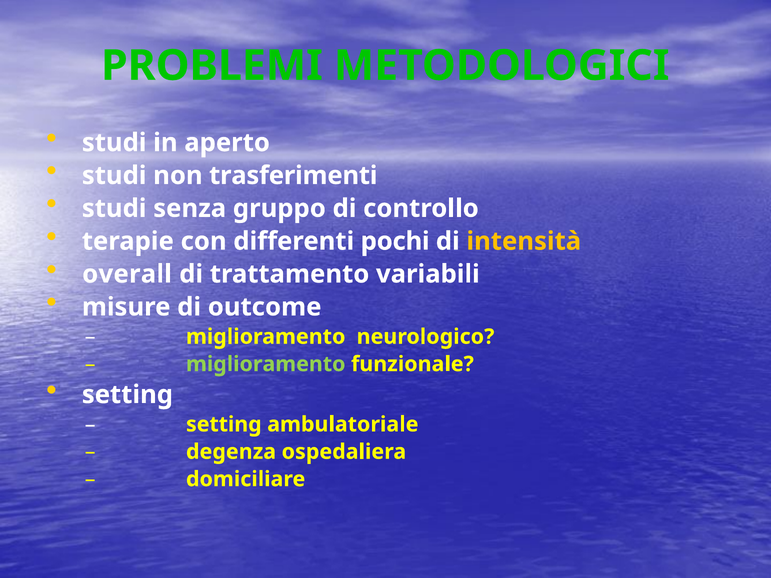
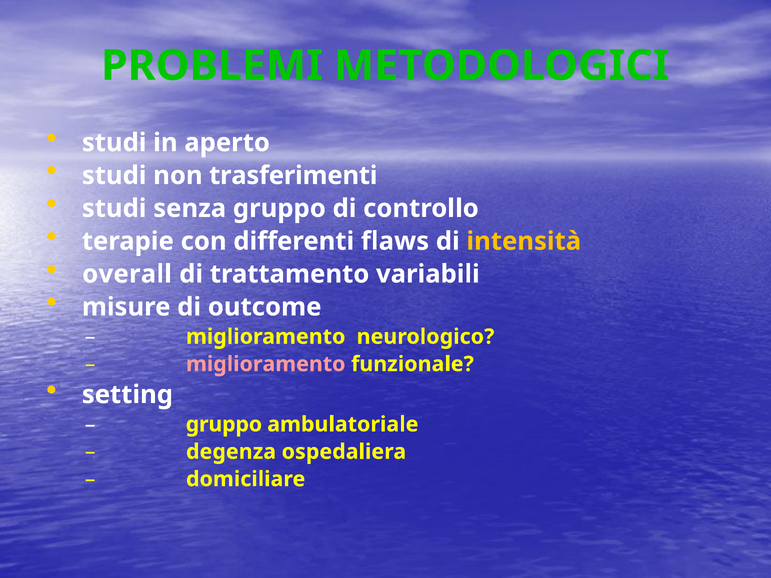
pochi: pochi -> flaws
miglioramento at (266, 364) colour: light green -> pink
setting at (224, 425): setting -> gruppo
